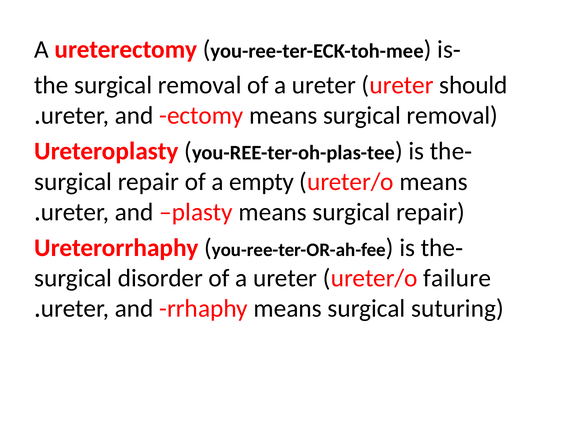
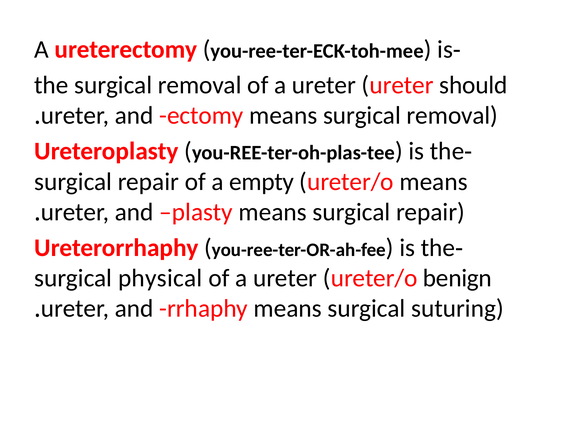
disorder: disorder -> physical
failure: failure -> benign
